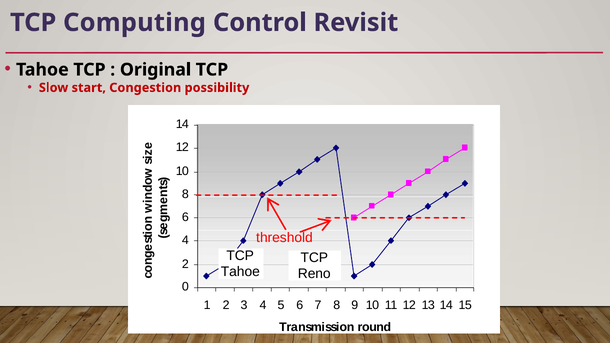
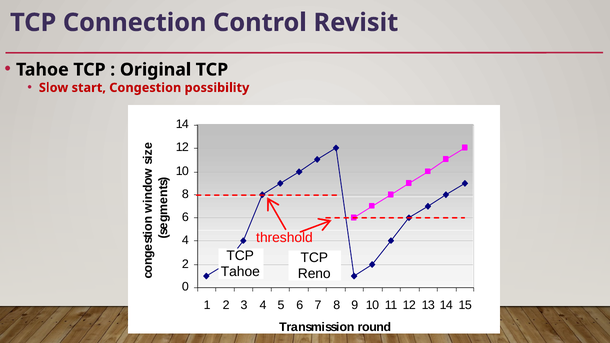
Computing: Computing -> Connection
